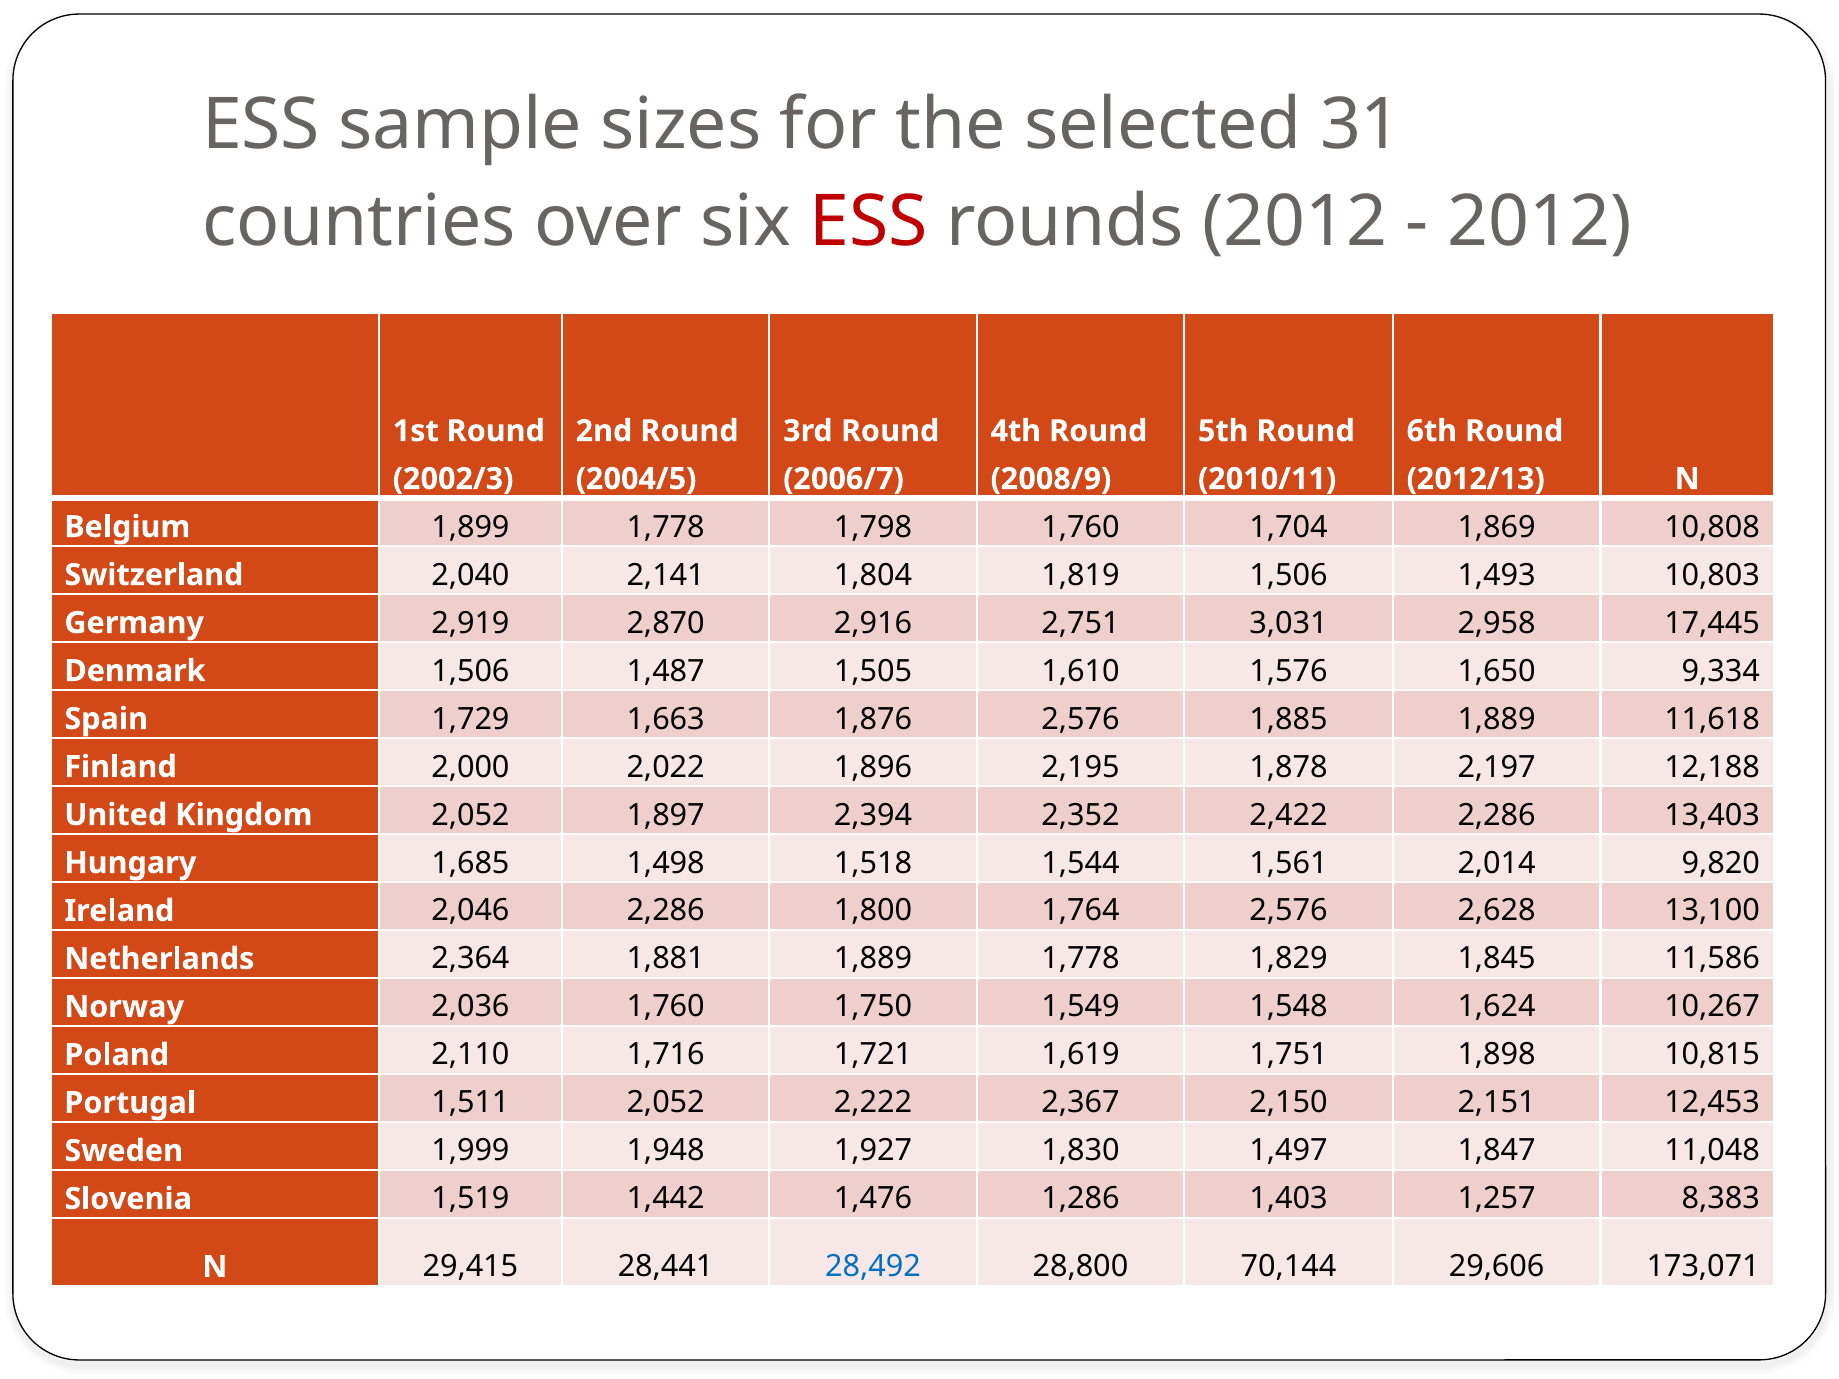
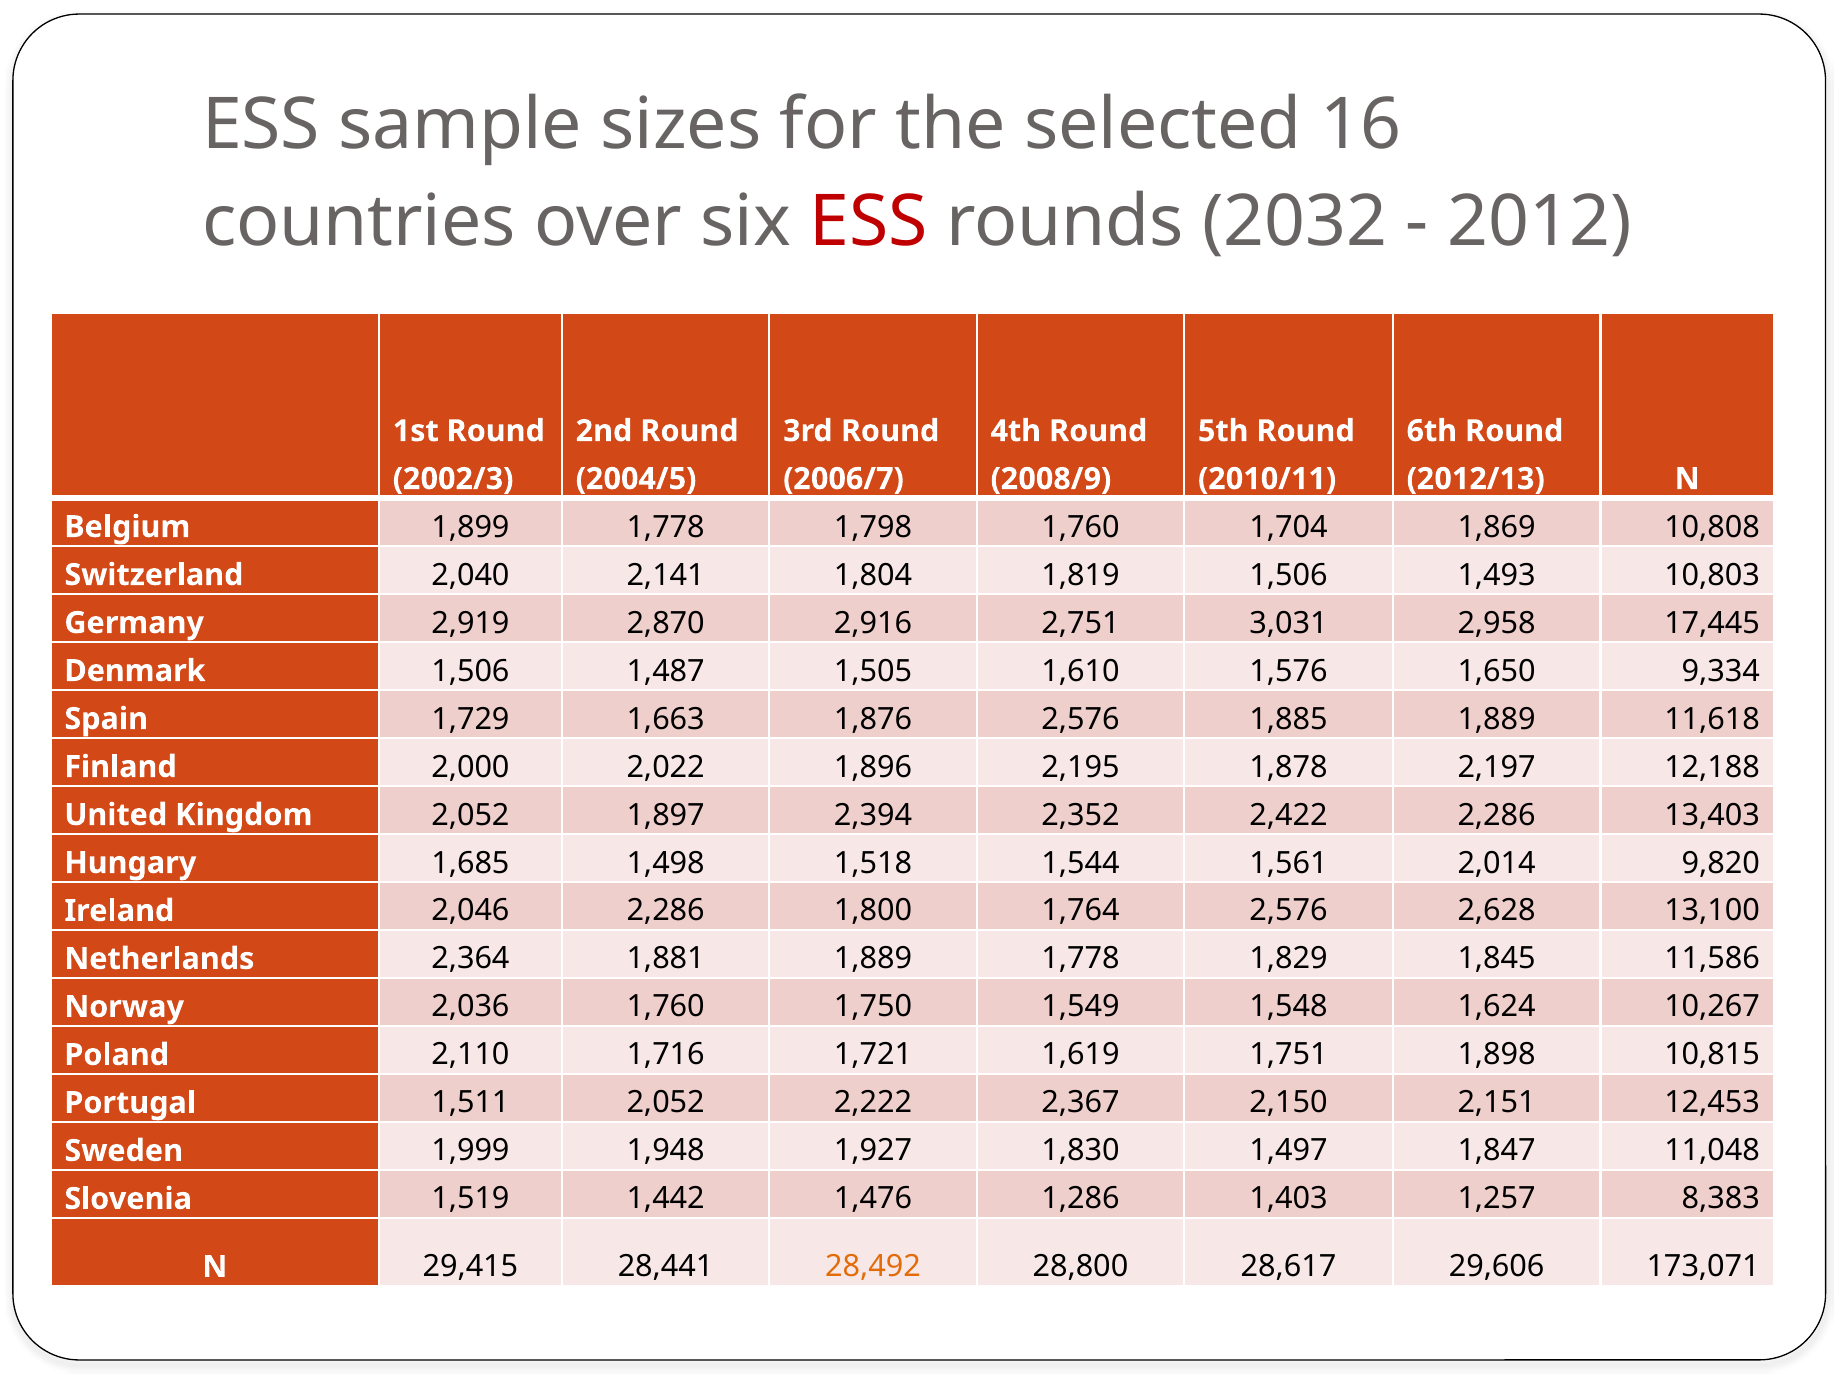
31: 31 -> 16
rounds 2012: 2012 -> 2032
28,492 colour: blue -> orange
70,144: 70,144 -> 28,617
